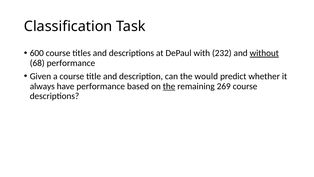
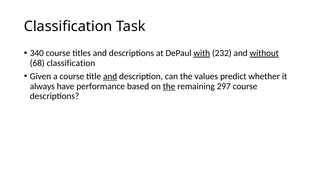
600: 600 -> 340
with underline: none -> present
68 performance: performance -> classification
and at (110, 76) underline: none -> present
would: would -> values
269: 269 -> 297
